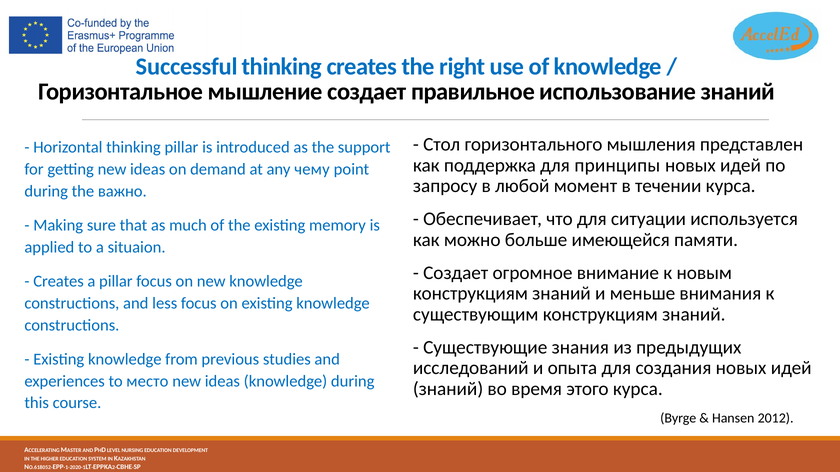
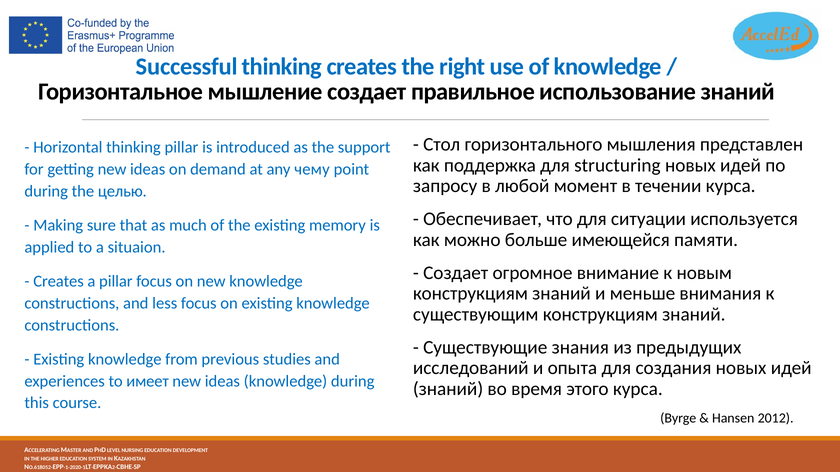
принципы: принципы -> structuring
важно: важно -> целью
место: место -> имеет
